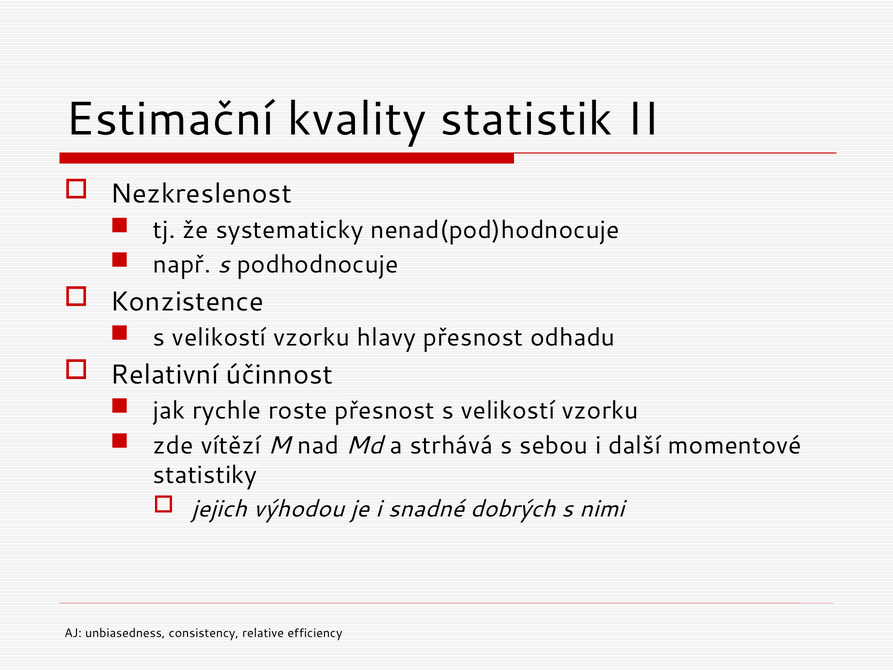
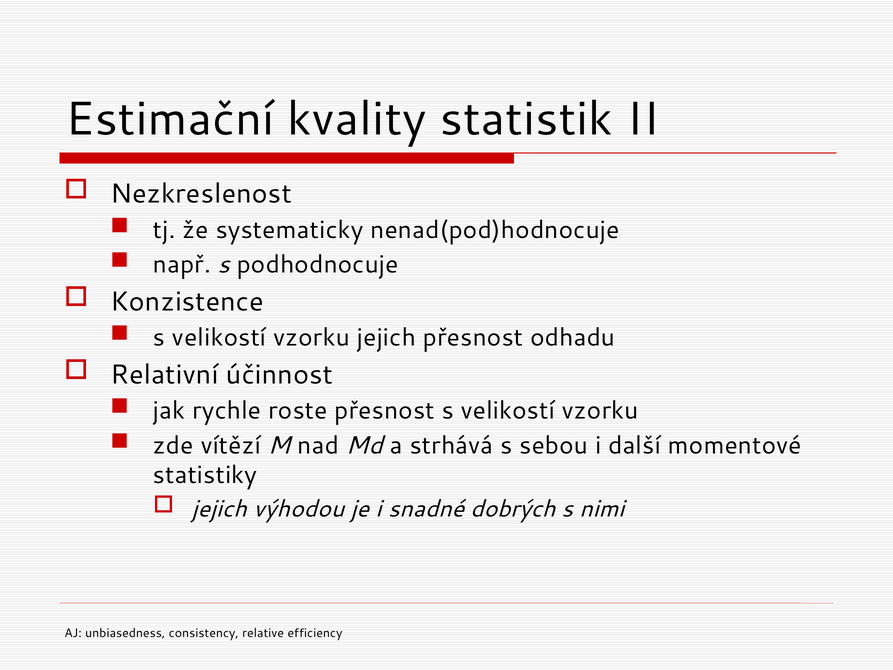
vzorku hlavy: hlavy -> jejich
